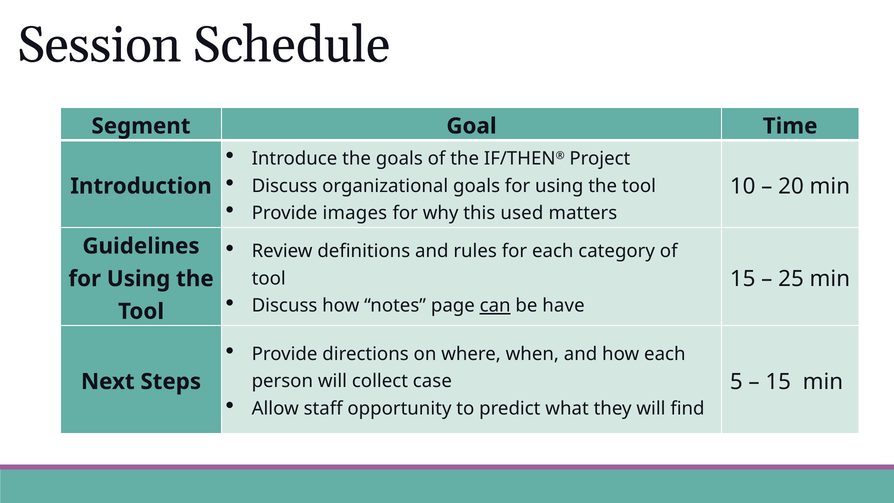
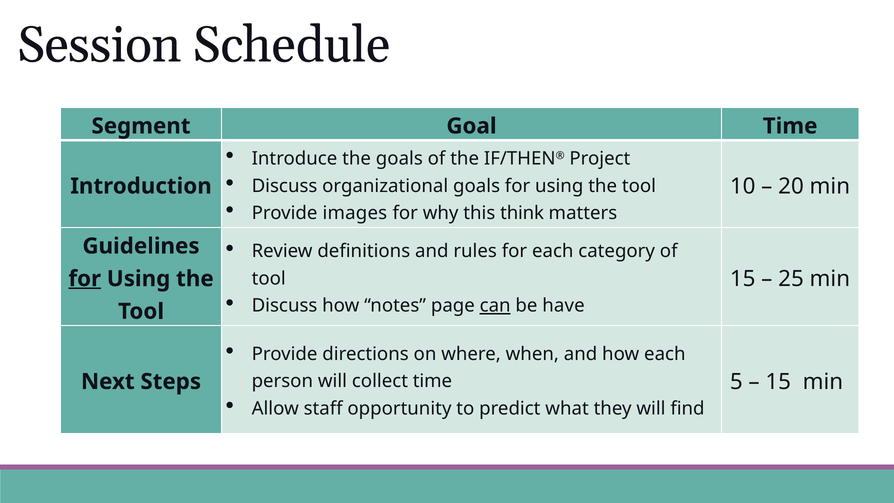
used: used -> think
for at (85, 279) underline: none -> present
collect case: case -> time
